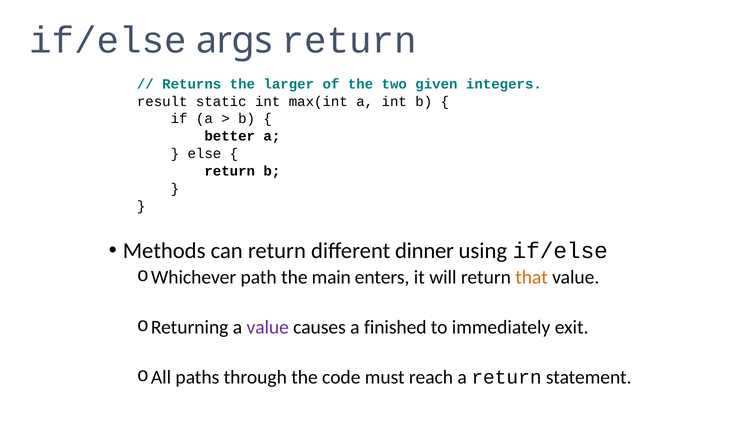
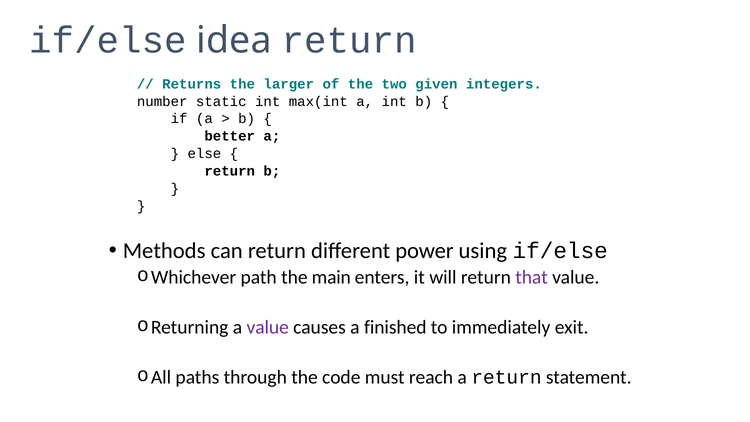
args: args -> idea
result: result -> number
dinner: dinner -> power
that colour: orange -> purple
